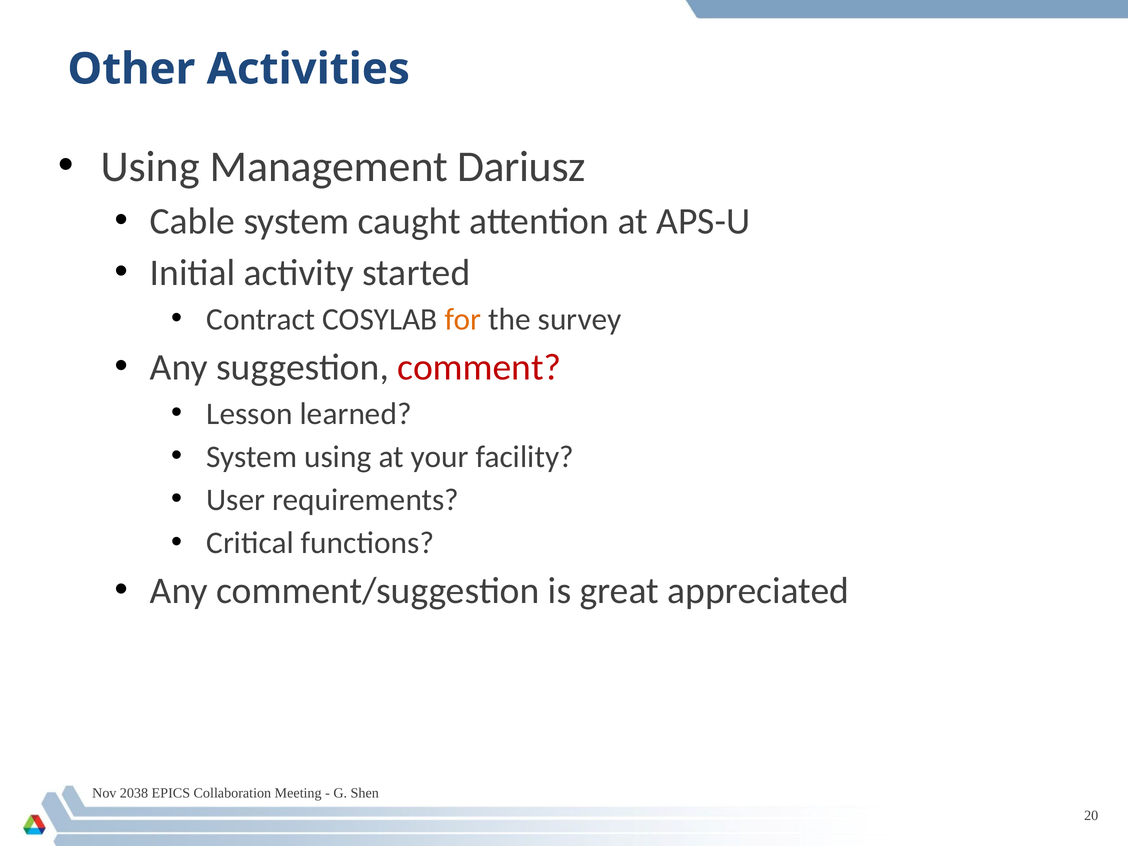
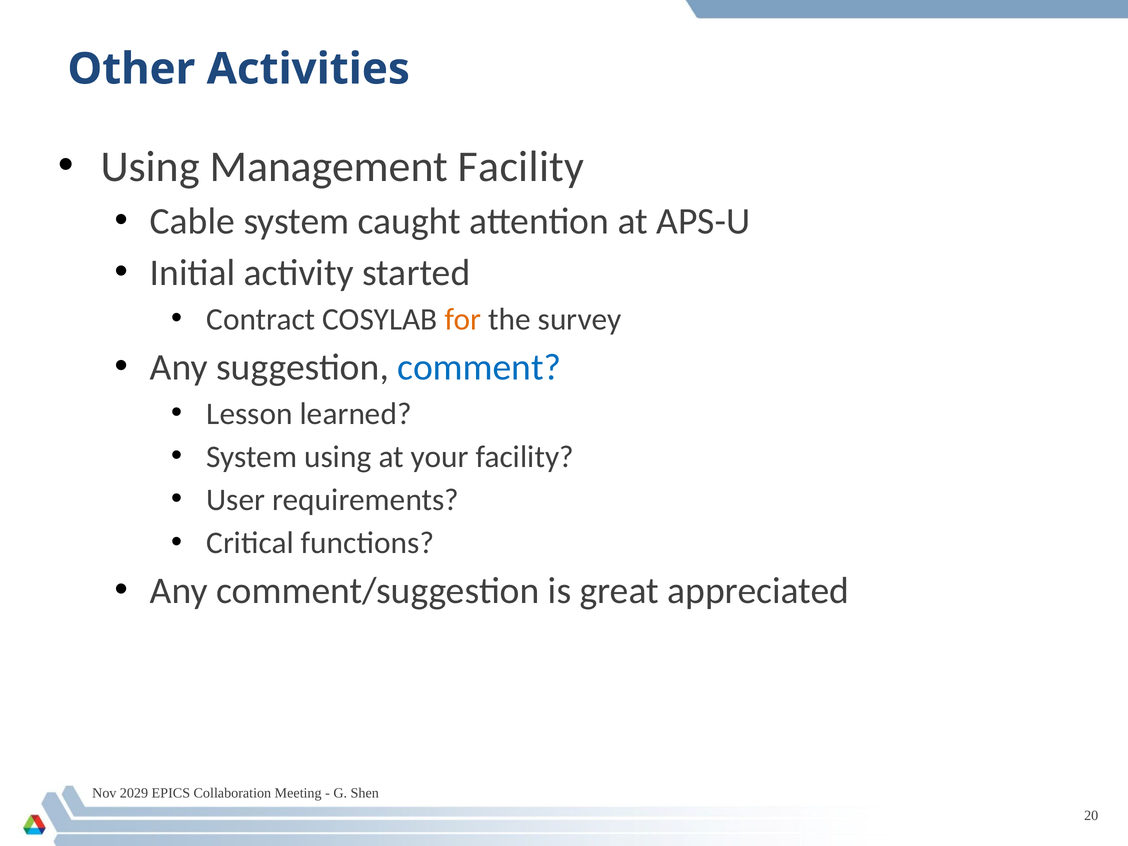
Management Dariusz: Dariusz -> Facility
comment colour: red -> blue
2038: 2038 -> 2029
